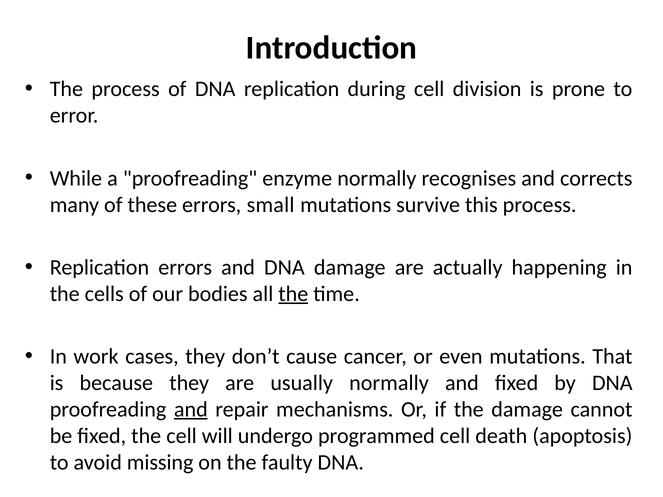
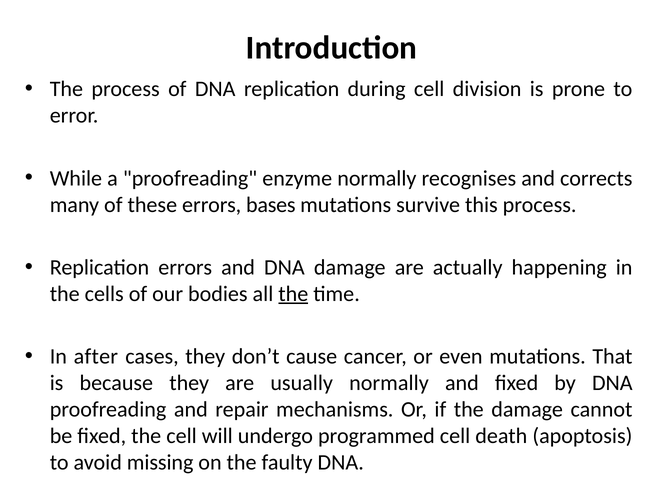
small: small -> bases
work: work -> after
and at (191, 410) underline: present -> none
